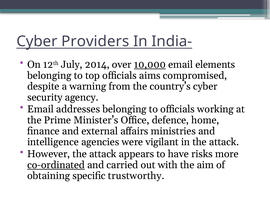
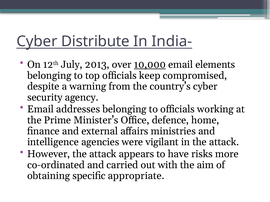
Providers: Providers -> Distribute
2014: 2014 -> 2013
aims: aims -> keep
co-ordinated underline: present -> none
trustworthy: trustworthy -> appropriate
